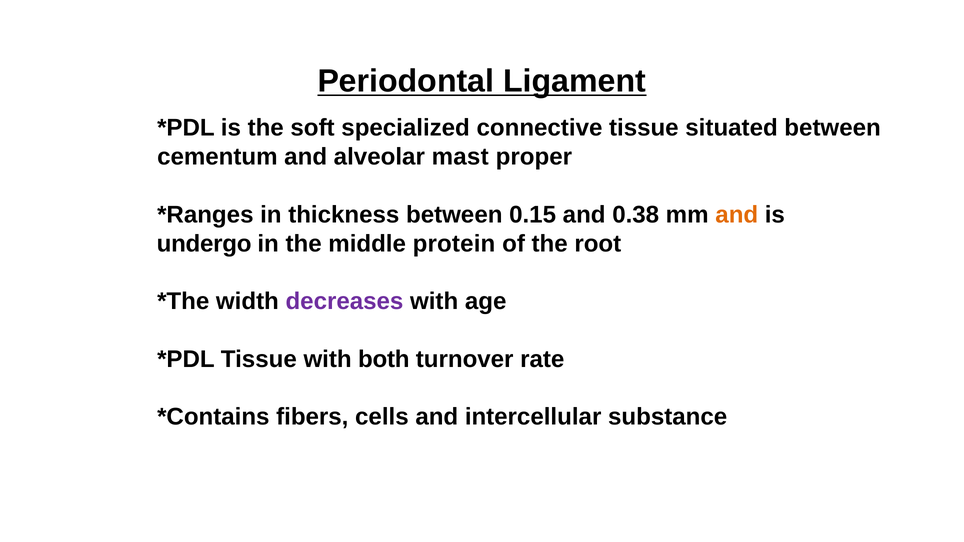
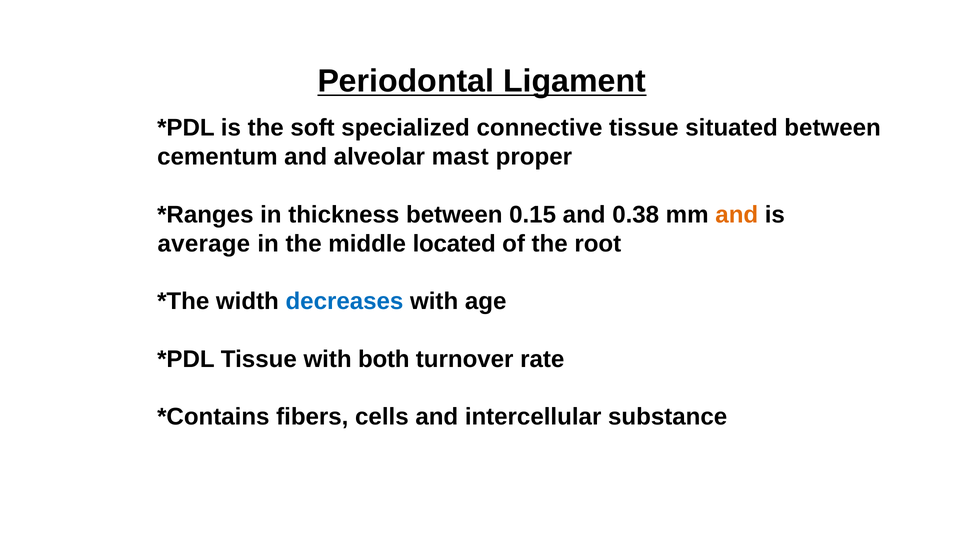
undergo: undergo -> average
protein: protein -> located
decreases colour: purple -> blue
